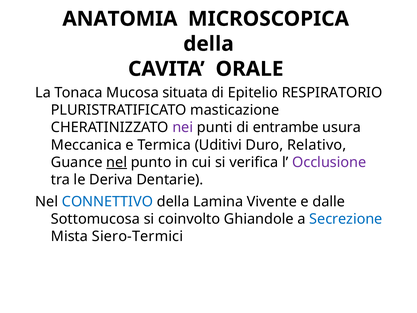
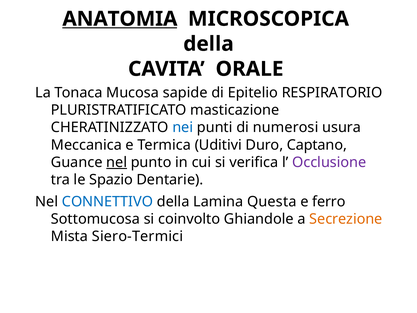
ANATOMIA underline: none -> present
situata: situata -> sapide
nei colour: purple -> blue
entrambe: entrambe -> numerosi
Relativo: Relativo -> Captano
Deriva: Deriva -> Spazio
Vivente: Vivente -> Questa
dalle: dalle -> ferro
Secrezione colour: blue -> orange
